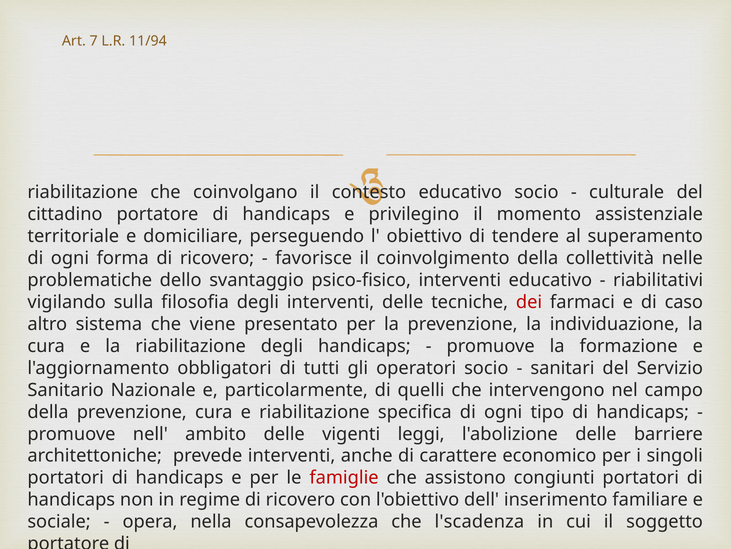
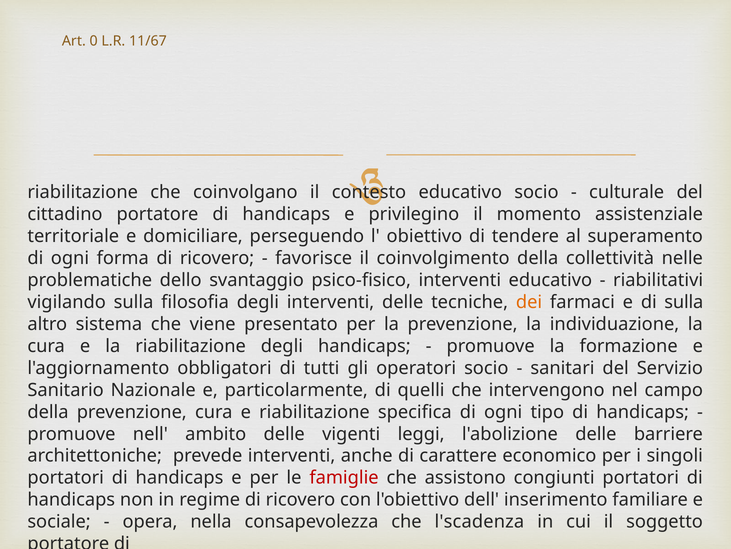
7: 7 -> 0
11/94: 11/94 -> 11/67
dei colour: red -> orange
di caso: caso -> sulla
